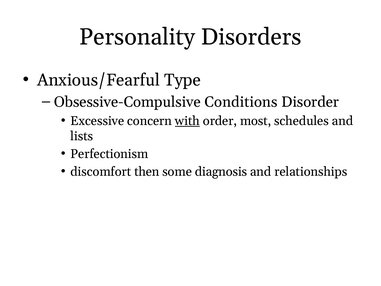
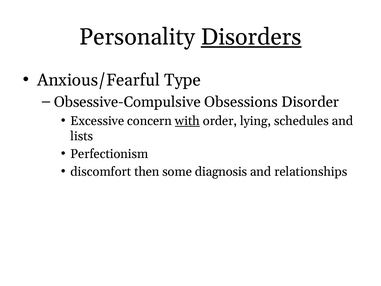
Disorders underline: none -> present
Conditions: Conditions -> Obsessions
most: most -> lying
